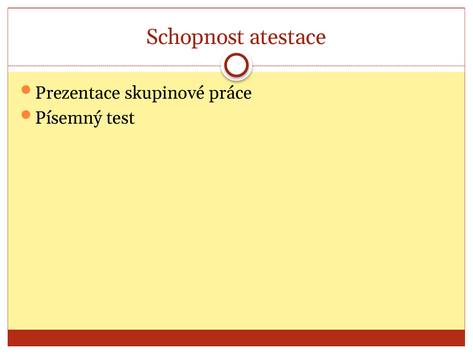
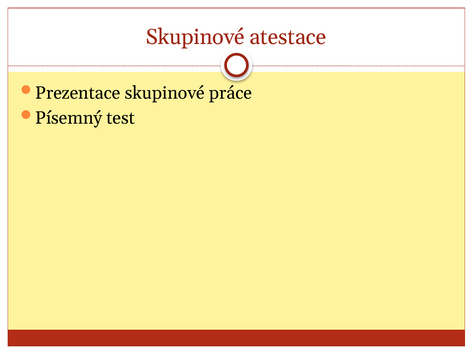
Schopnost at (195, 37): Schopnost -> Skupinové
